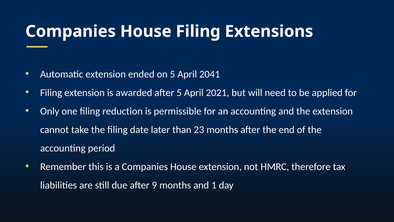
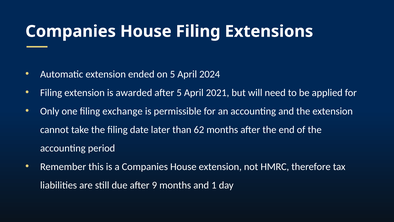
2041: 2041 -> 2024
reduction: reduction -> exchange
23: 23 -> 62
